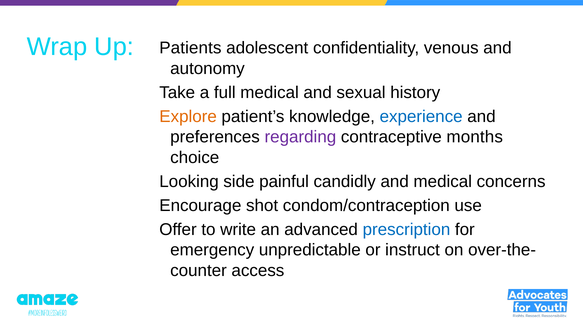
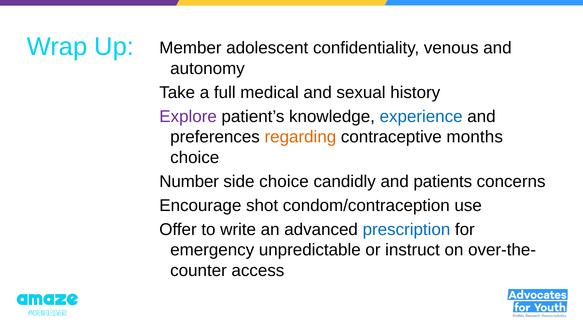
Patients: Patients -> Member
Explore colour: orange -> purple
regarding colour: purple -> orange
Looking: Looking -> Number
side painful: painful -> choice
and medical: medical -> patients
